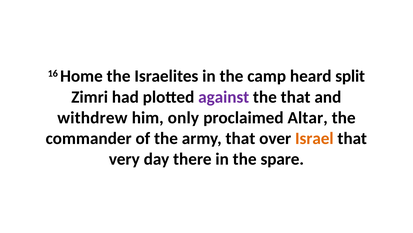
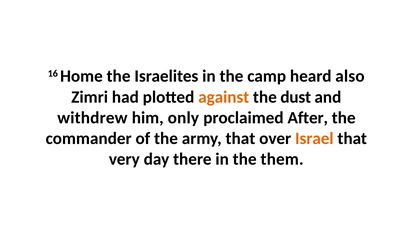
split: split -> also
against colour: purple -> orange
the that: that -> dust
Altar: Altar -> After
spare: spare -> them
